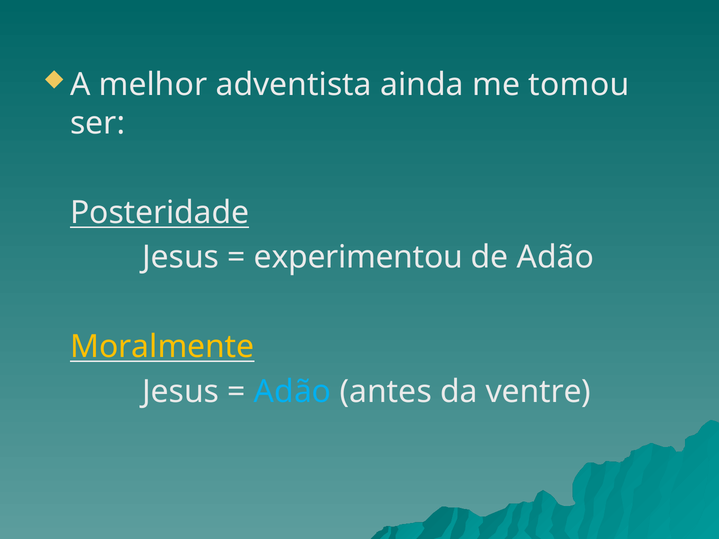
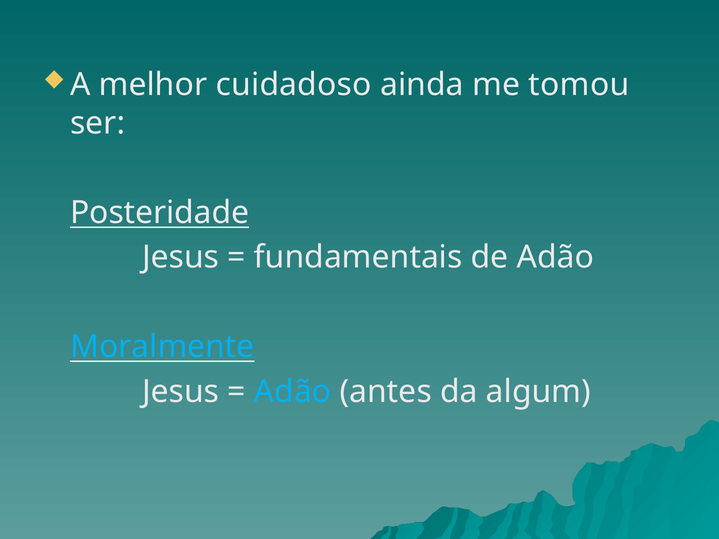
adventista: adventista -> cuidadoso
experimentou: experimentou -> fundamentais
Moralmente colour: yellow -> light blue
ventre: ventre -> algum
